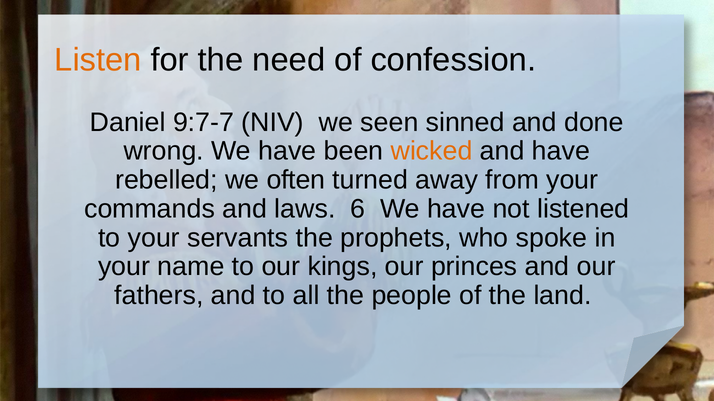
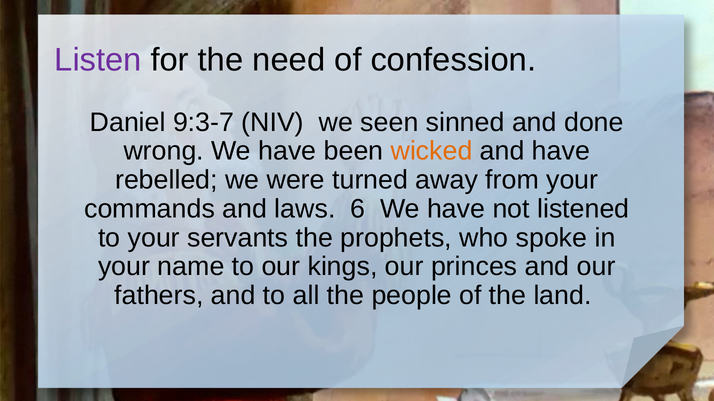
Listen colour: orange -> purple
9:7-7: 9:7-7 -> 9:3-7
often: often -> were
